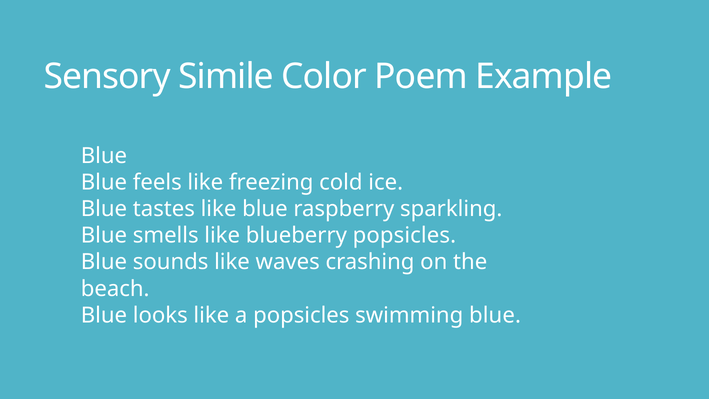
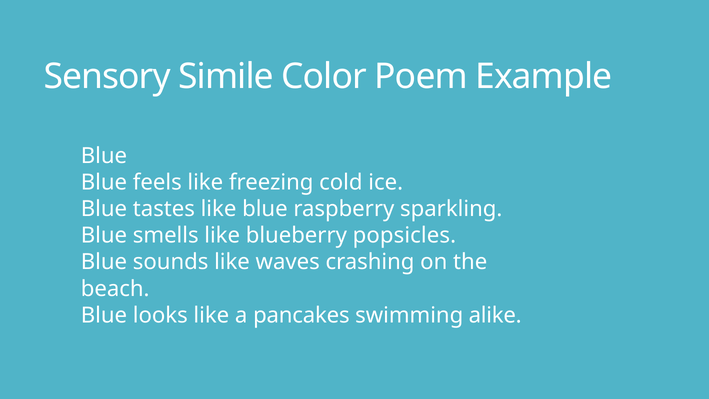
a popsicles: popsicles -> pancakes
swimming blue: blue -> alike
